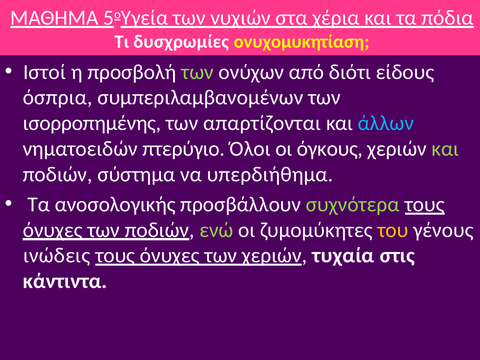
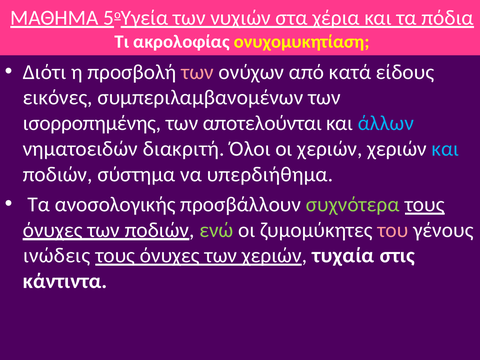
δυσχρωμίες: δυσχρωμίες -> ακρολοφίας
Ιστοί: Ιστοί -> Διότι
των at (197, 72) colour: light green -> pink
διότι: διότι -> κατά
όσπρια: όσπρια -> εικόνες
απαρτίζονται: απαρτίζονται -> αποτελούνται
πτερύγιο: πτερύγιο -> διακριτή
οι όγκους: όγκους -> χεριών
και at (445, 149) colour: light green -> light blue
του colour: yellow -> pink
